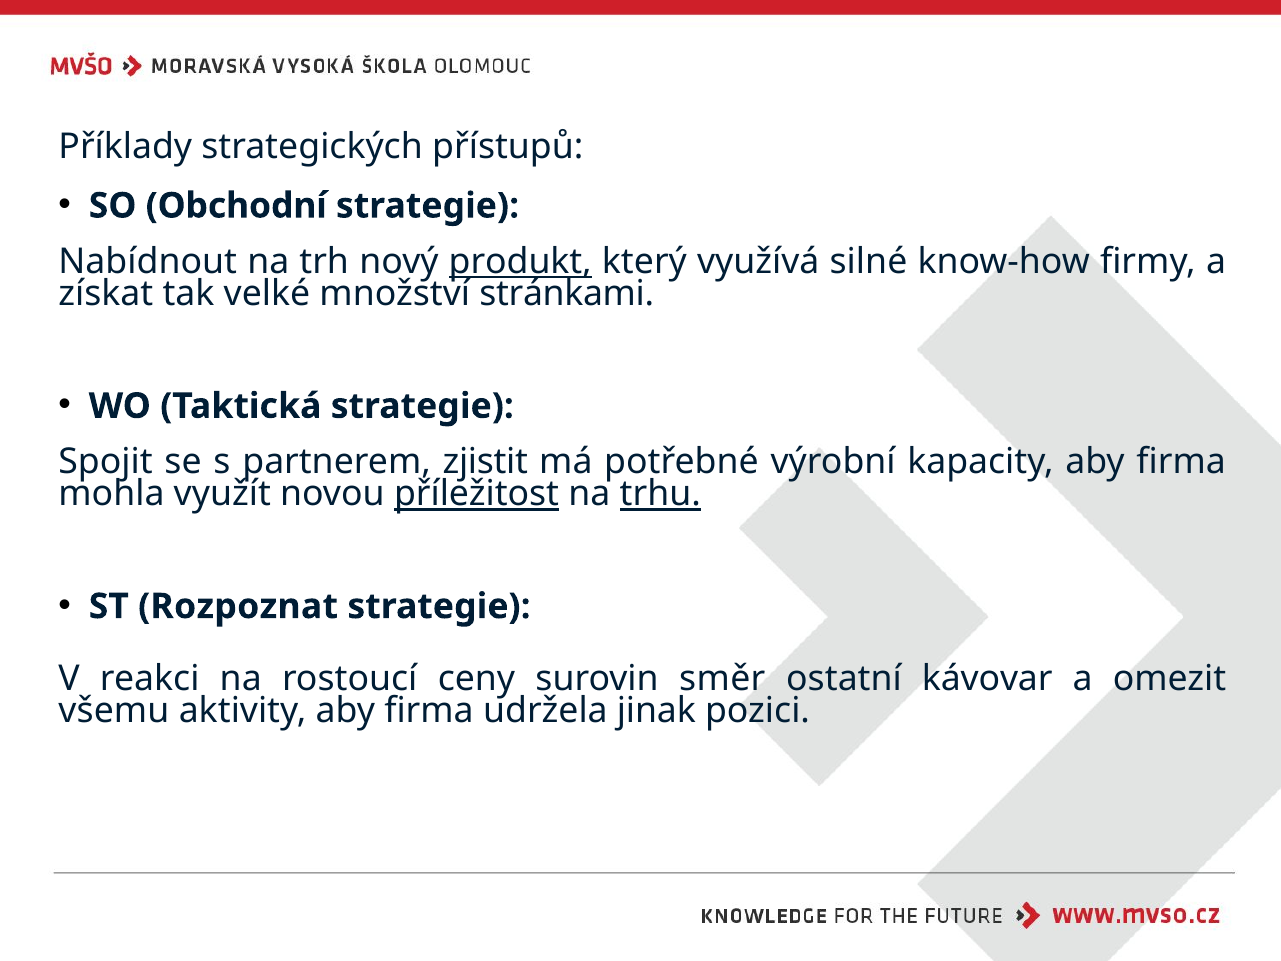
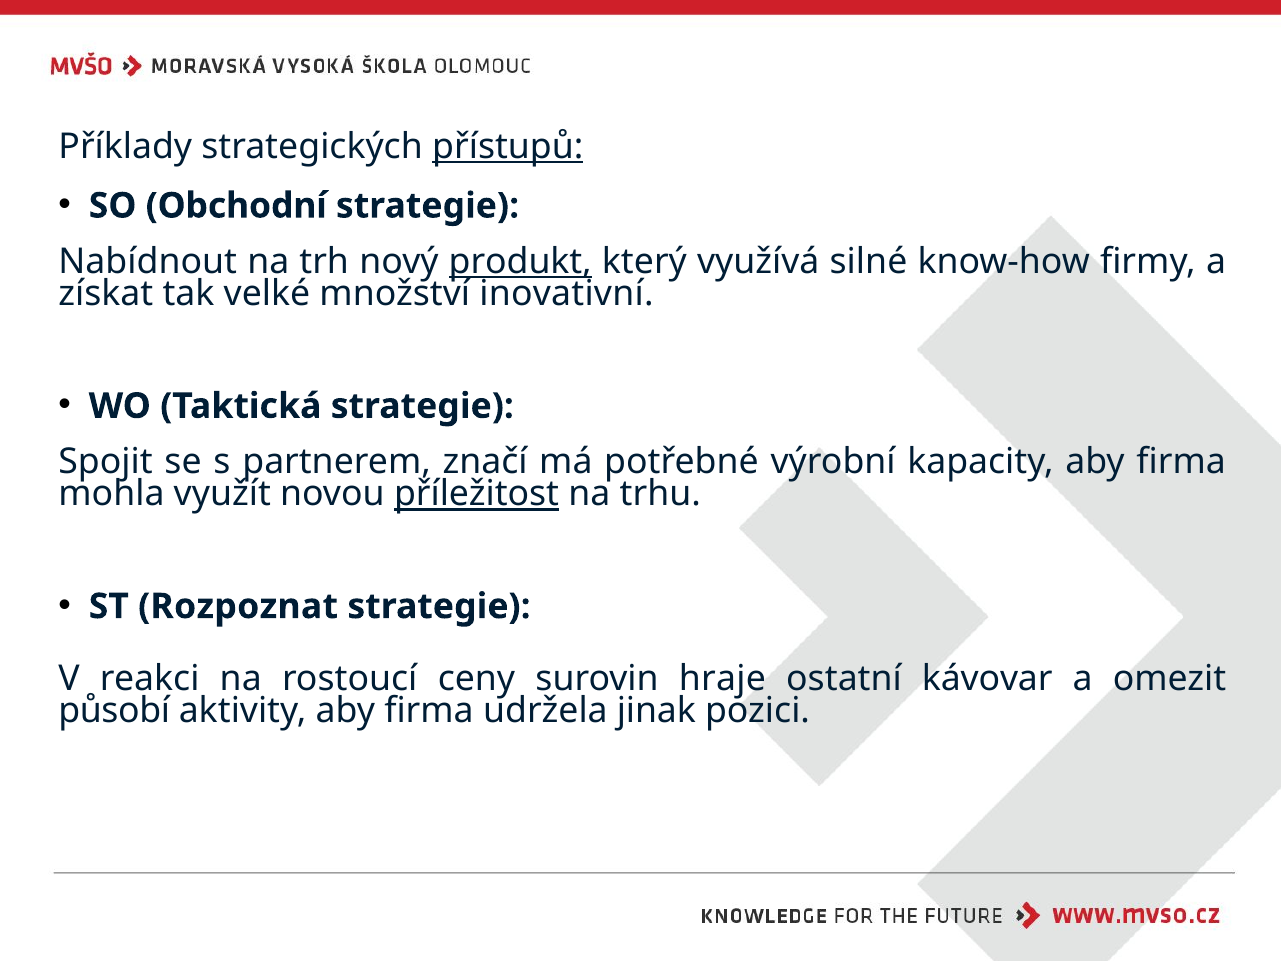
přístupů underline: none -> present
stránkami: stránkami -> inovativní
zjistit: zjistit -> značí
trhu underline: present -> none
směr: směr -> hraje
všemu: všemu -> působí
